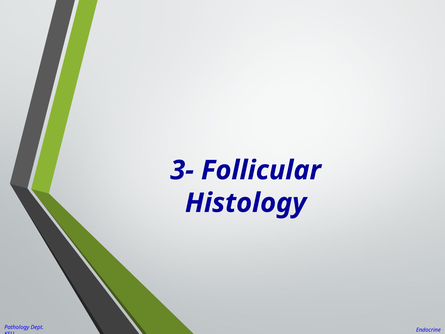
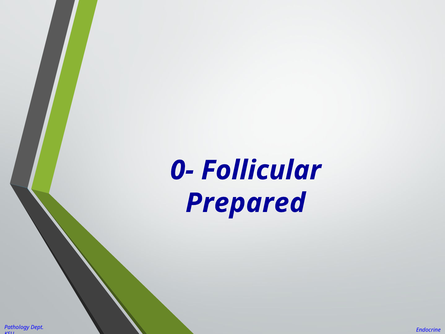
3-: 3- -> 0-
Histology: Histology -> Prepared
